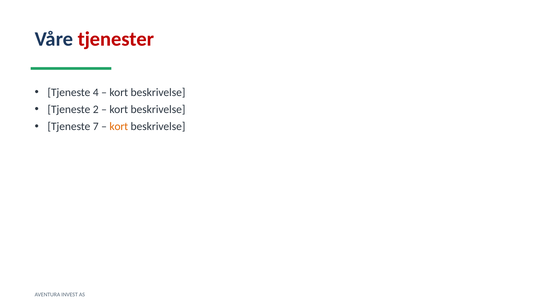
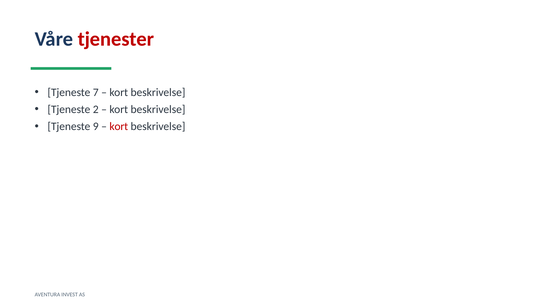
4: 4 -> 7
7: 7 -> 9
kort at (119, 127) colour: orange -> red
